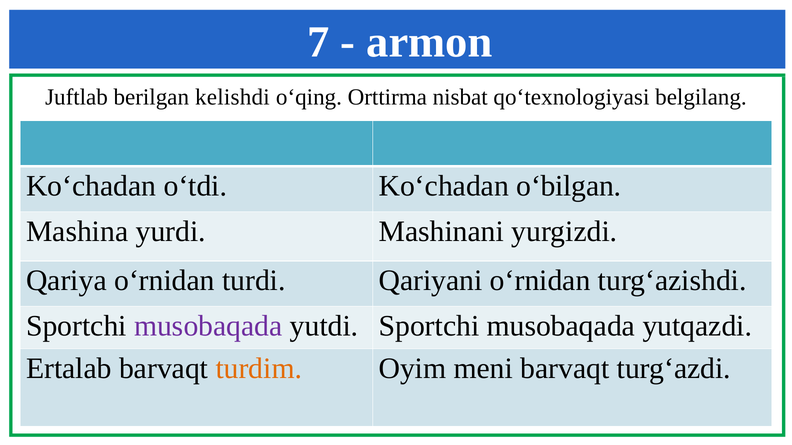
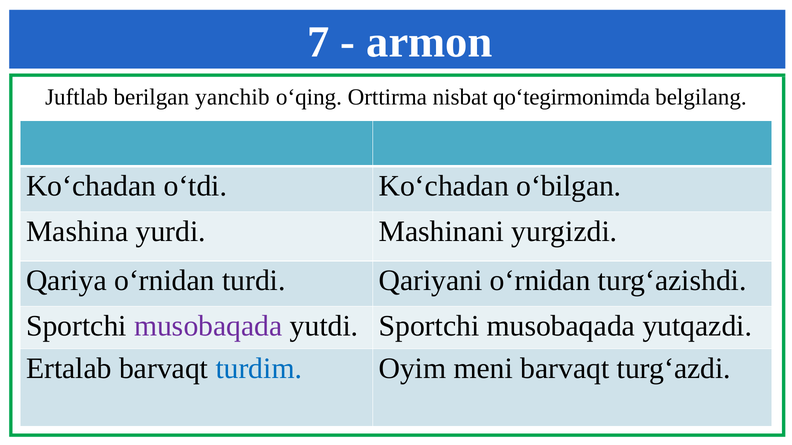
kelishdi: kelishdi -> yanchib
qo‘texnologiyasi: qo‘texnologiyasi -> qo‘tegirmonimda
turdim colour: orange -> blue
